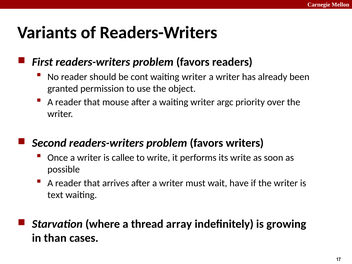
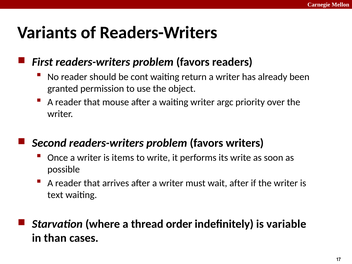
writer at (194, 77): writer -> return
callee: callee -> items
wait have: have -> after
array: array -> order
growing: growing -> variable
